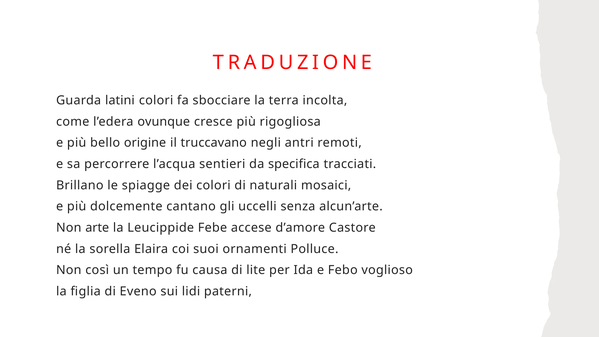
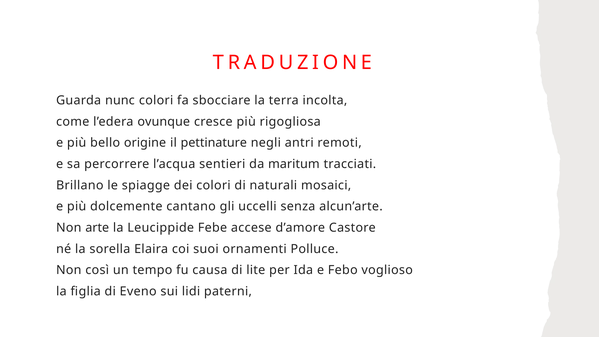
latini: latini -> nunc
truccavano: truccavano -> pettinature
specifica: specifica -> maritum
